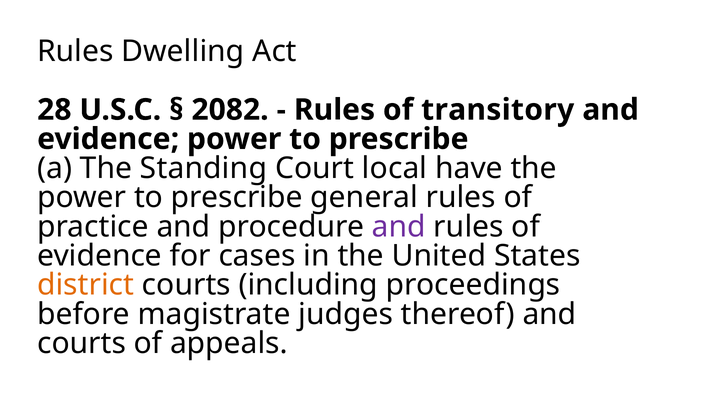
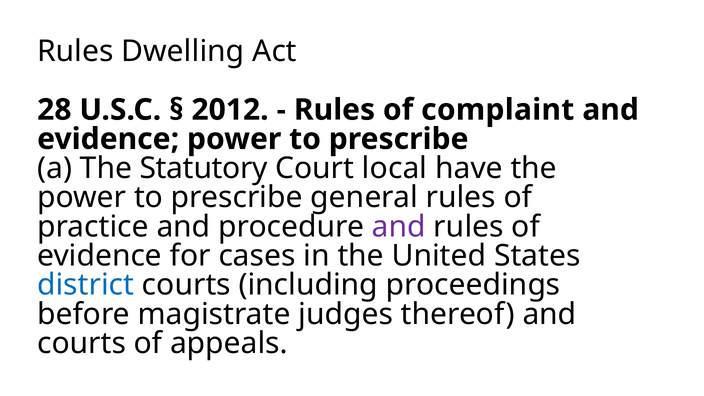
2082: 2082 -> 2012
transitory: transitory -> complaint
Standing: Standing -> Statutory
district colour: orange -> blue
